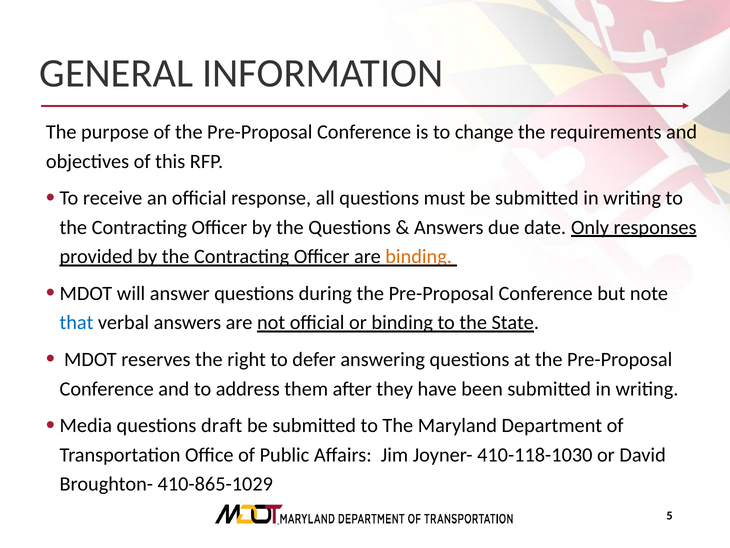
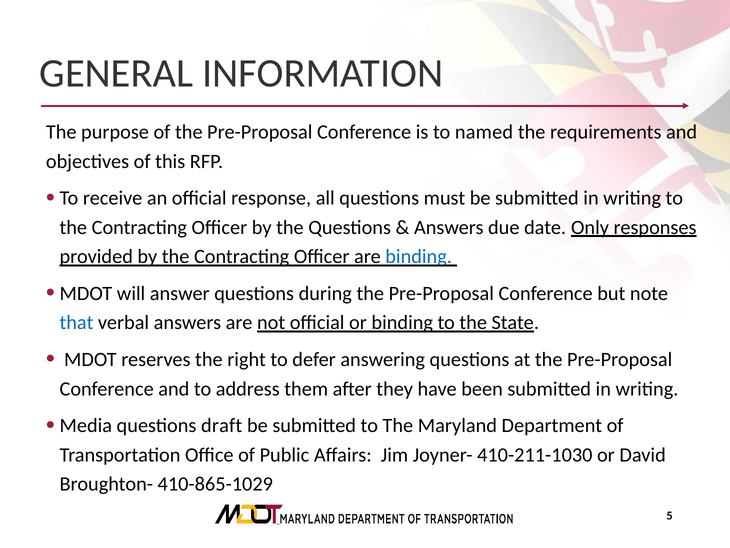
change: change -> named
binding at (419, 256) colour: orange -> blue
410-118-1030: 410-118-1030 -> 410-211-1030
